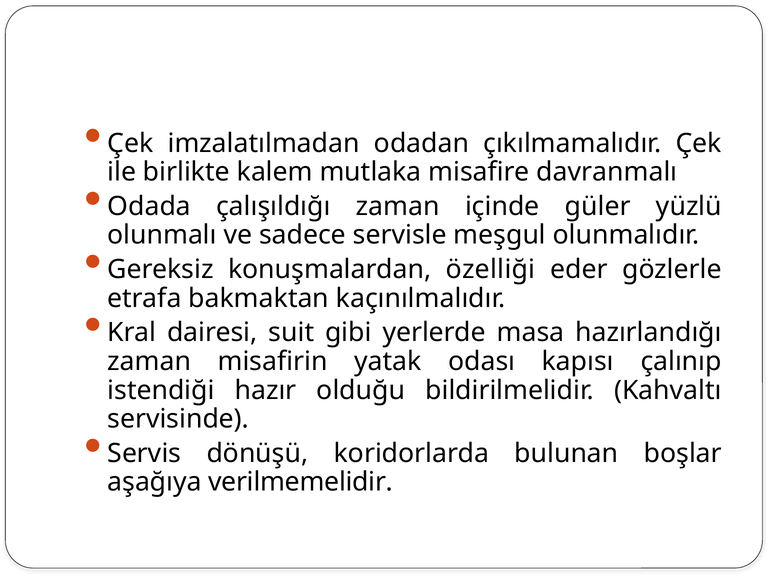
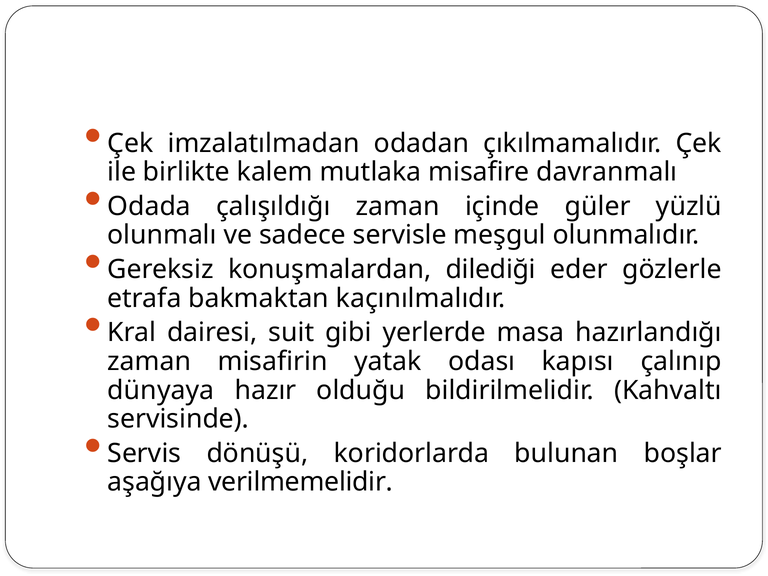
özelliği: özelliği -> dilediği
istendiği: istendiği -> dünyaya
